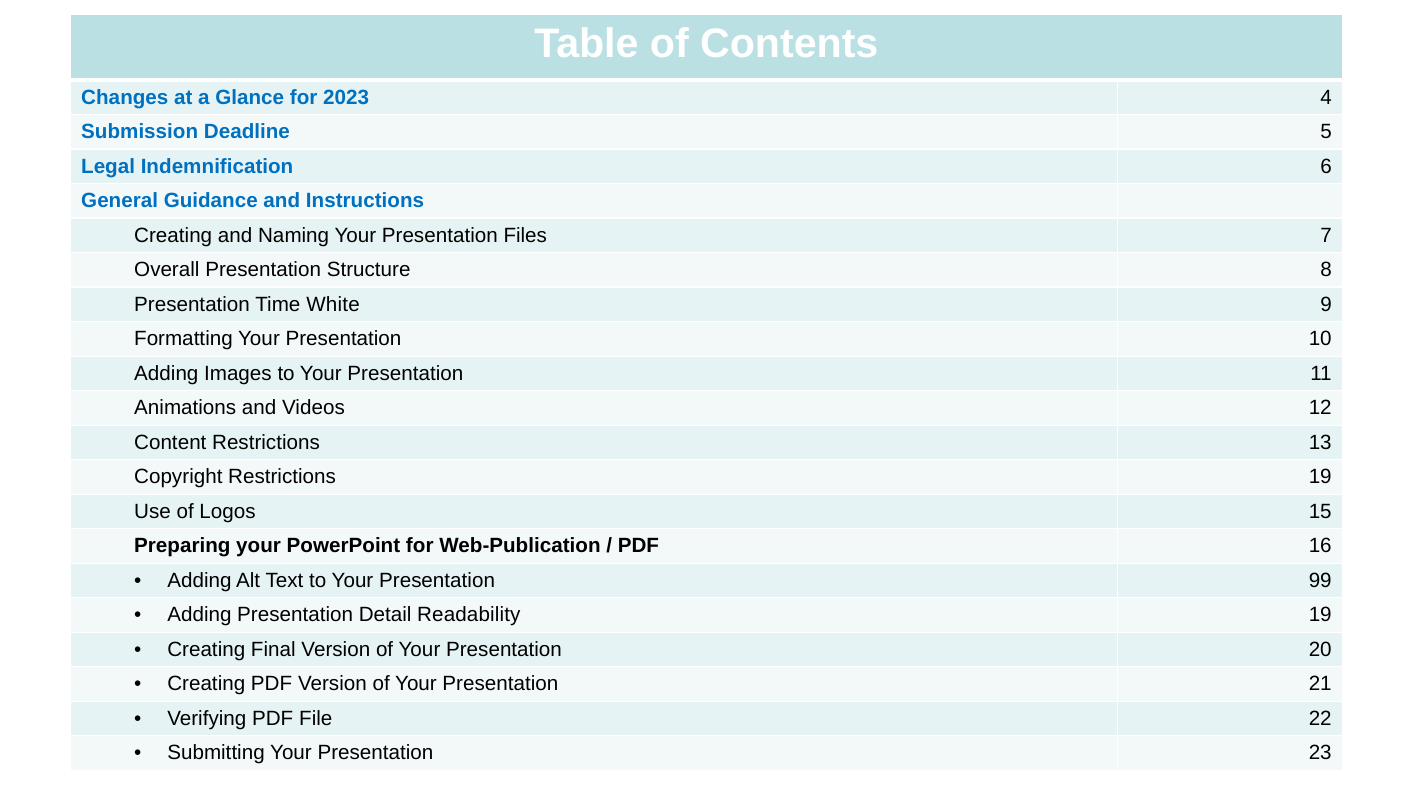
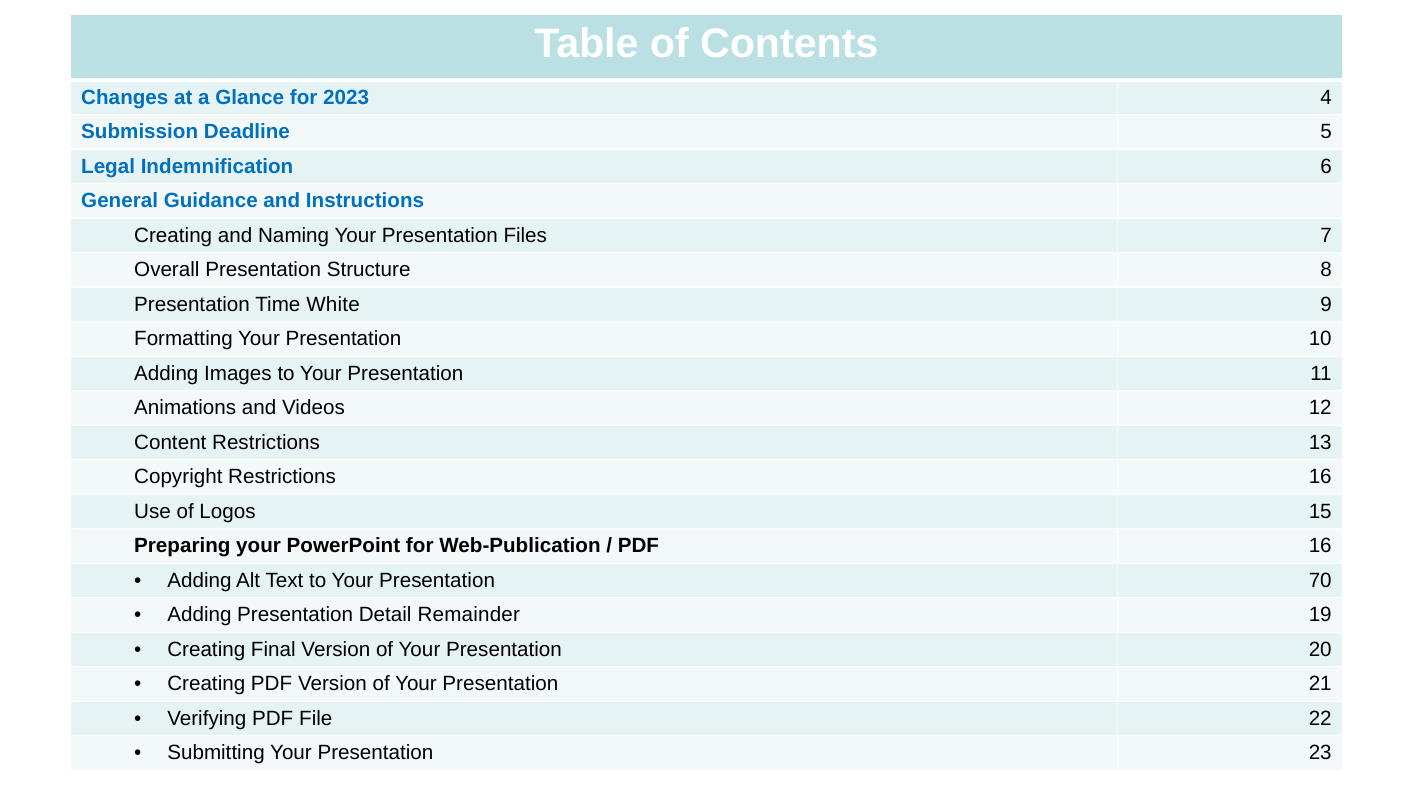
Restrictions 19: 19 -> 16
99: 99 -> 70
Readability: Readability -> Remainder
